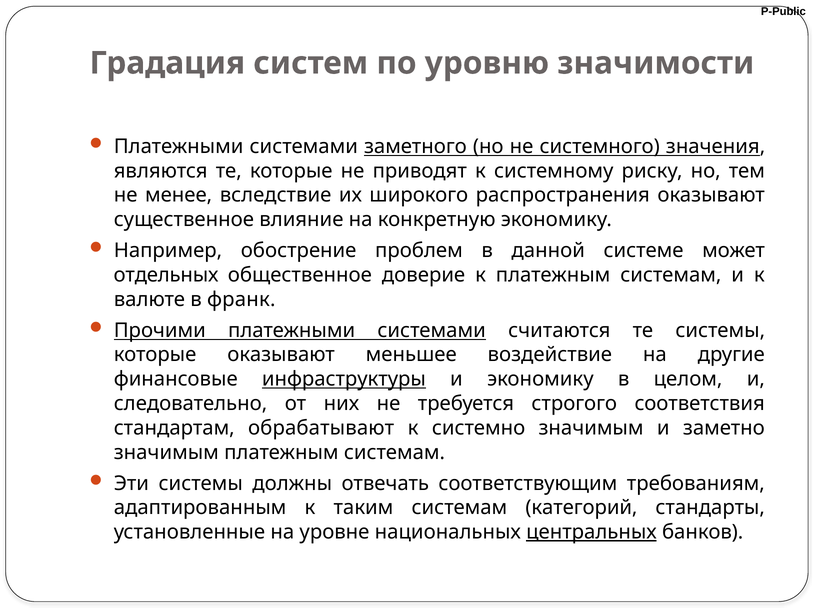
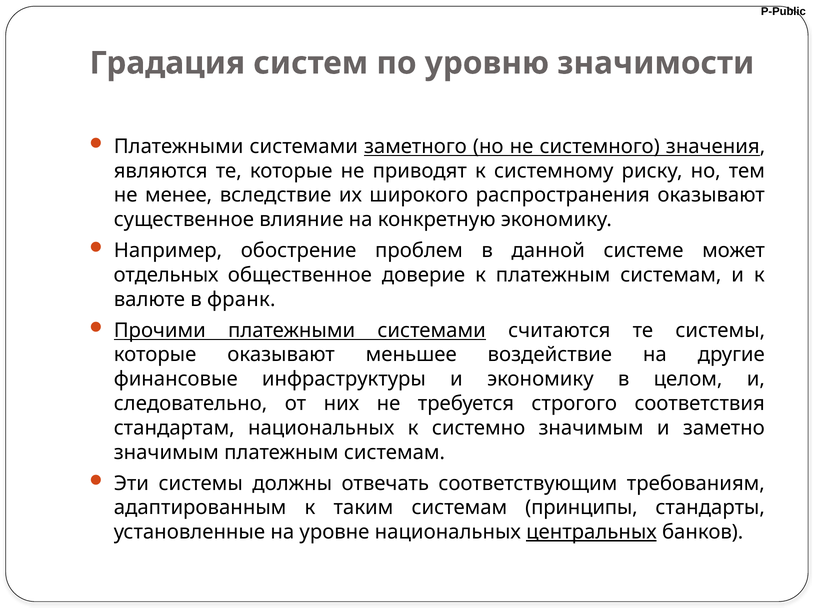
инфраструктуры underline: present -> none
стандартам обрабатывают: обрабатывают -> национальных
категорий: категорий -> принципы
